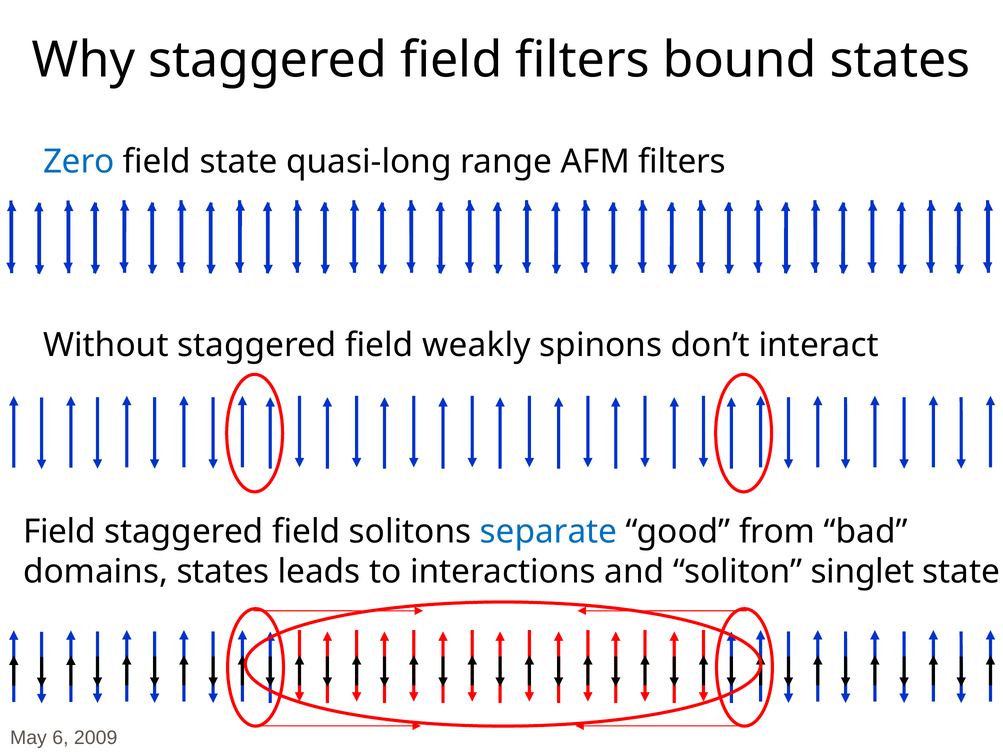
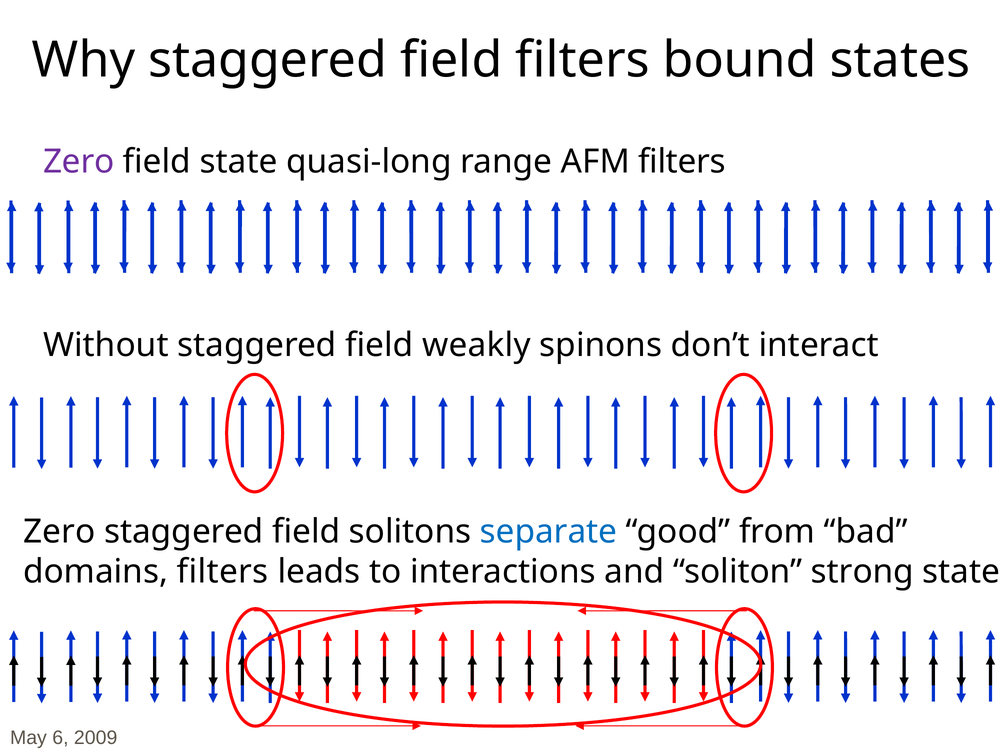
Zero at (79, 162) colour: blue -> purple
Field at (59, 531): Field -> Zero
domains states: states -> filters
singlet: singlet -> strong
